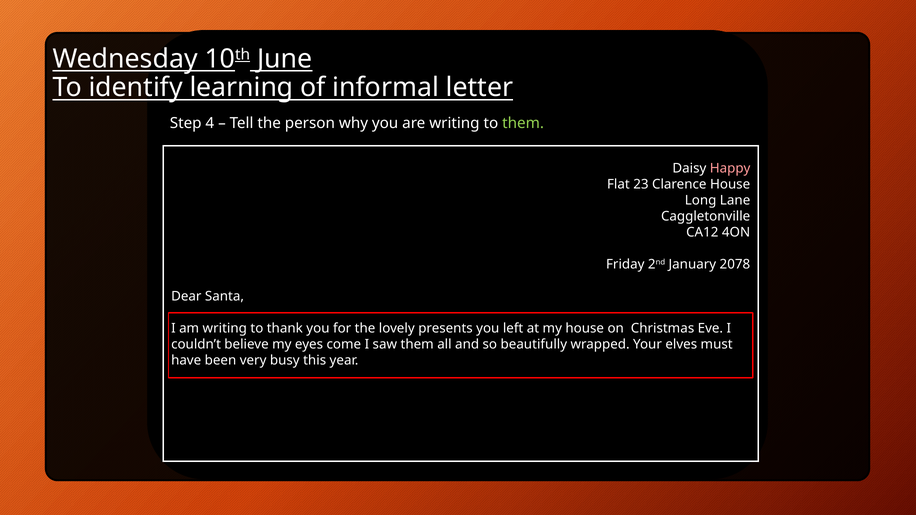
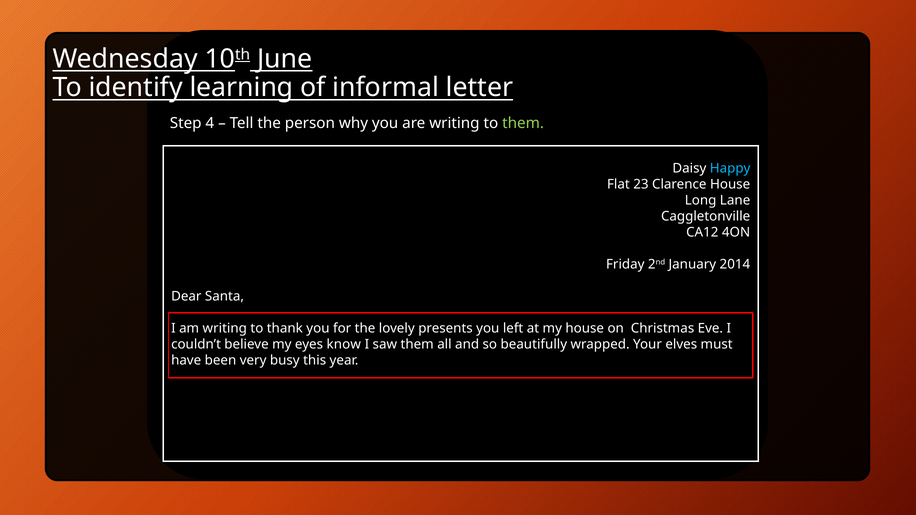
Happy colour: pink -> light blue
2078: 2078 -> 2014
come: come -> know
